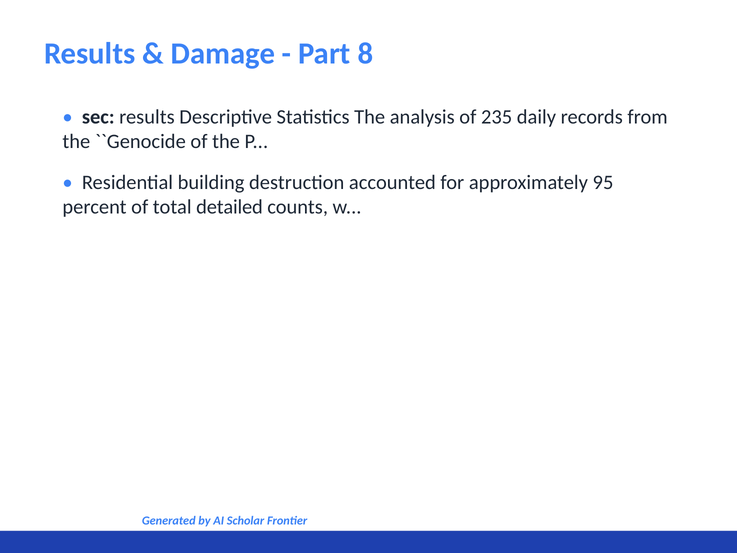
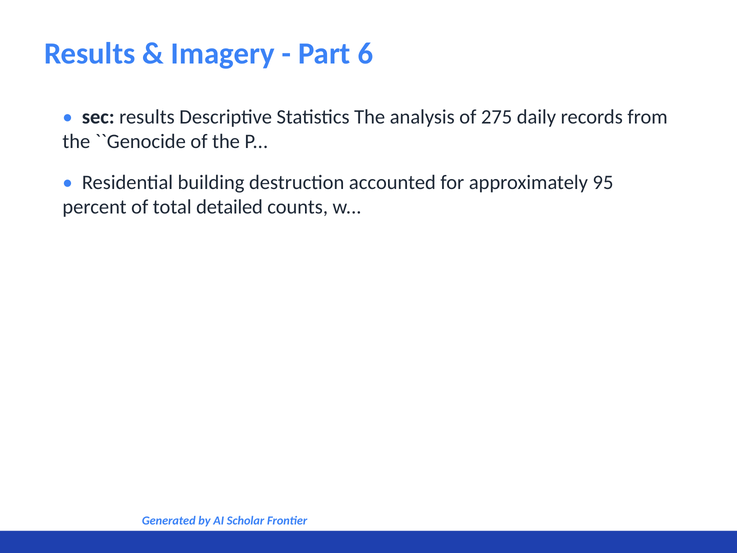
Damage: Damage -> Imagery
8: 8 -> 6
235: 235 -> 275
